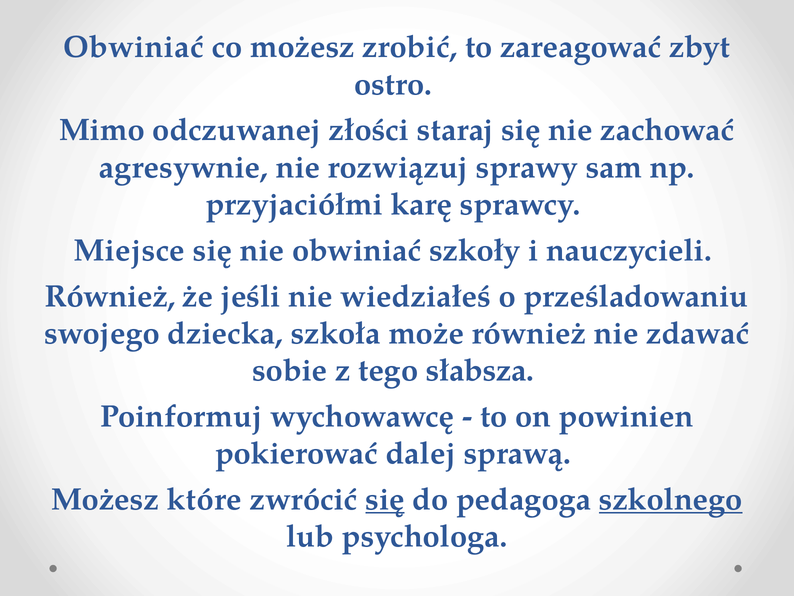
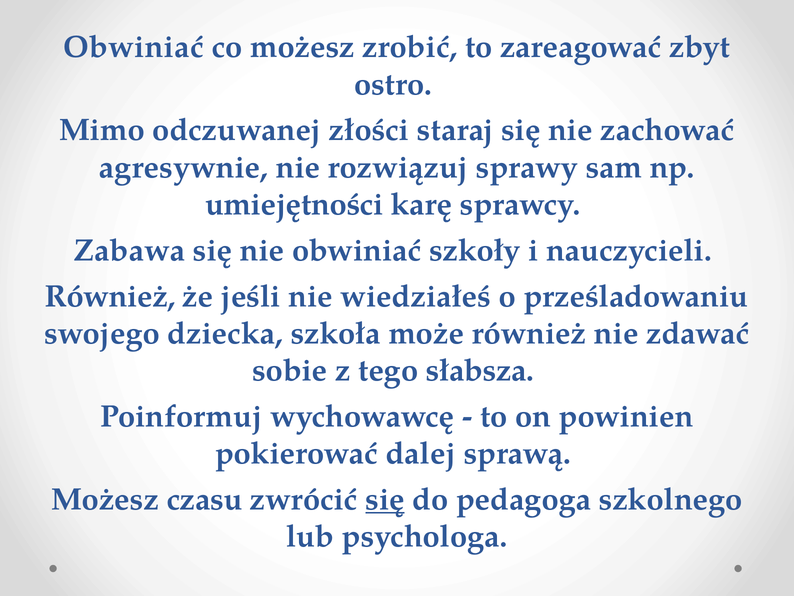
przyjaciółmi: przyjaciółmi -> umiejętności
Miejsce: Miejsce -> Zabawa
które: które -> czasu
szkolnego underline: present -> none
